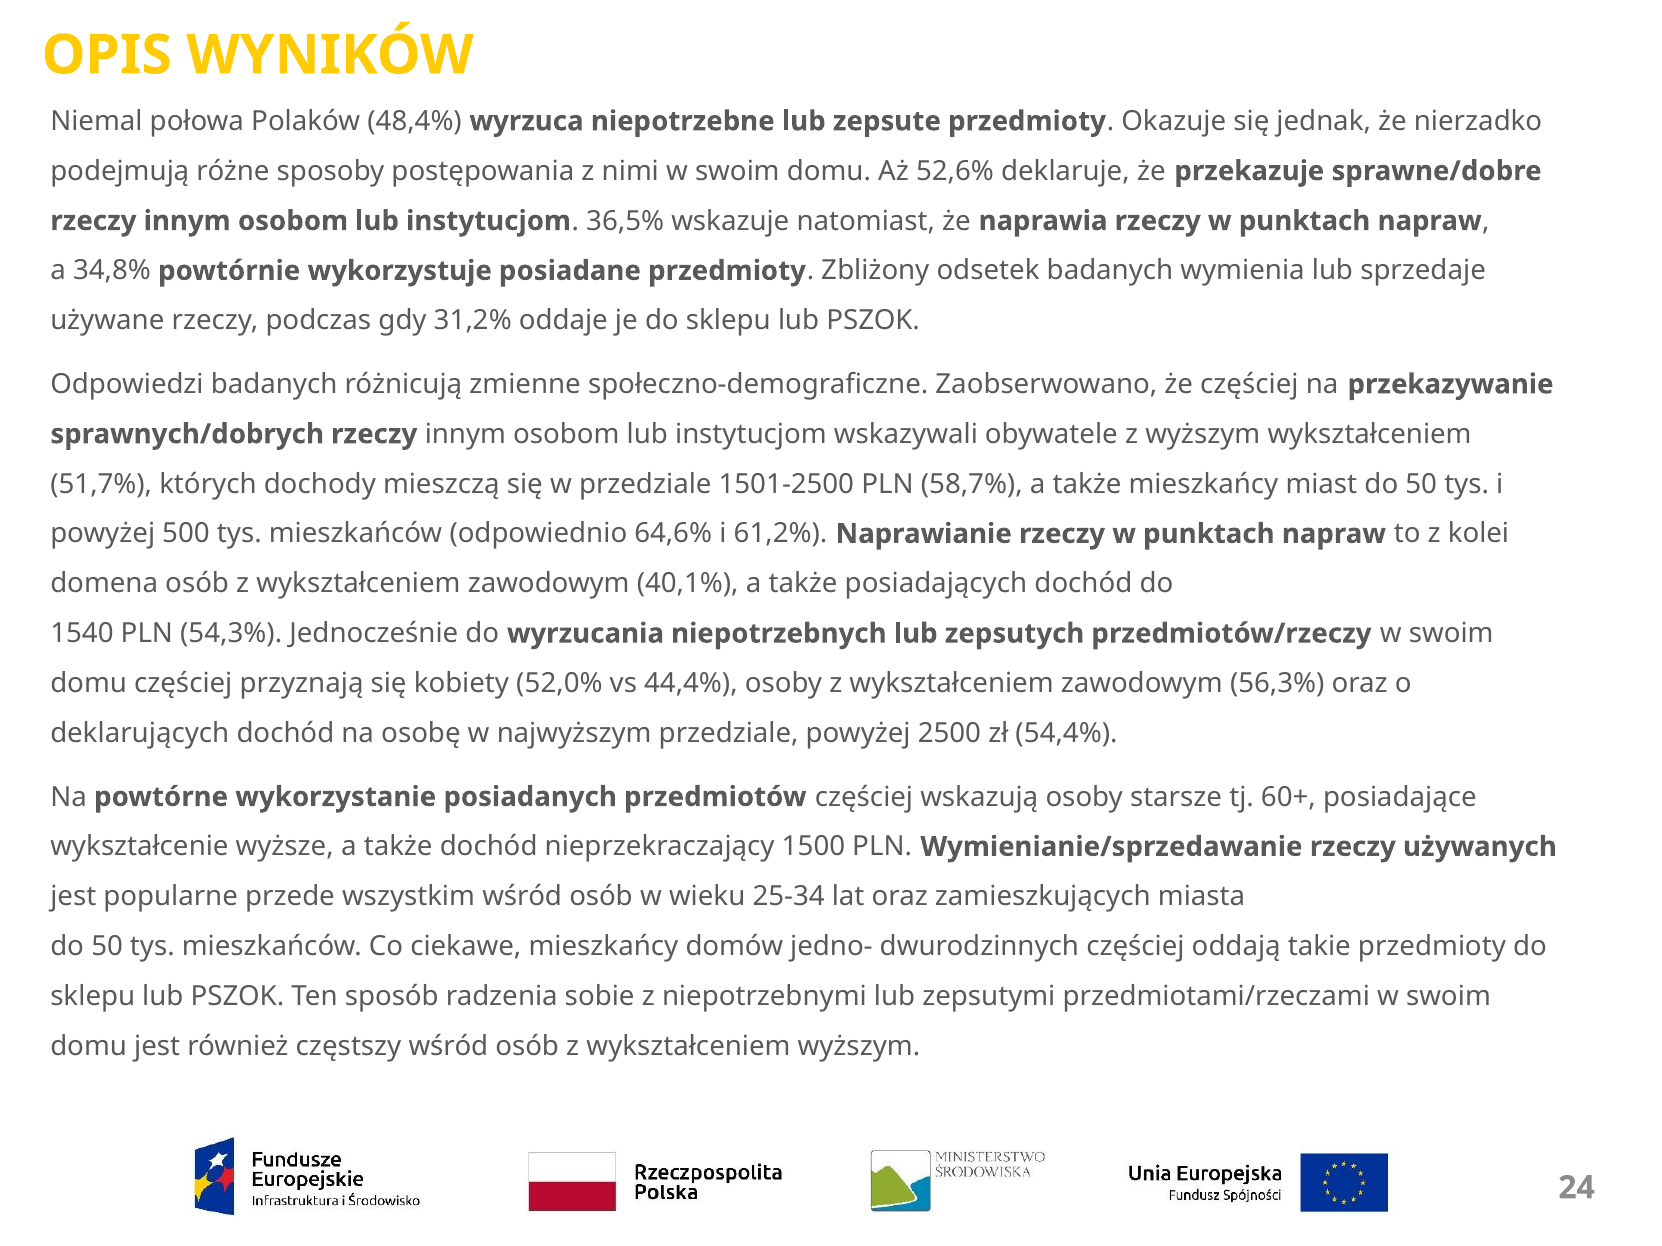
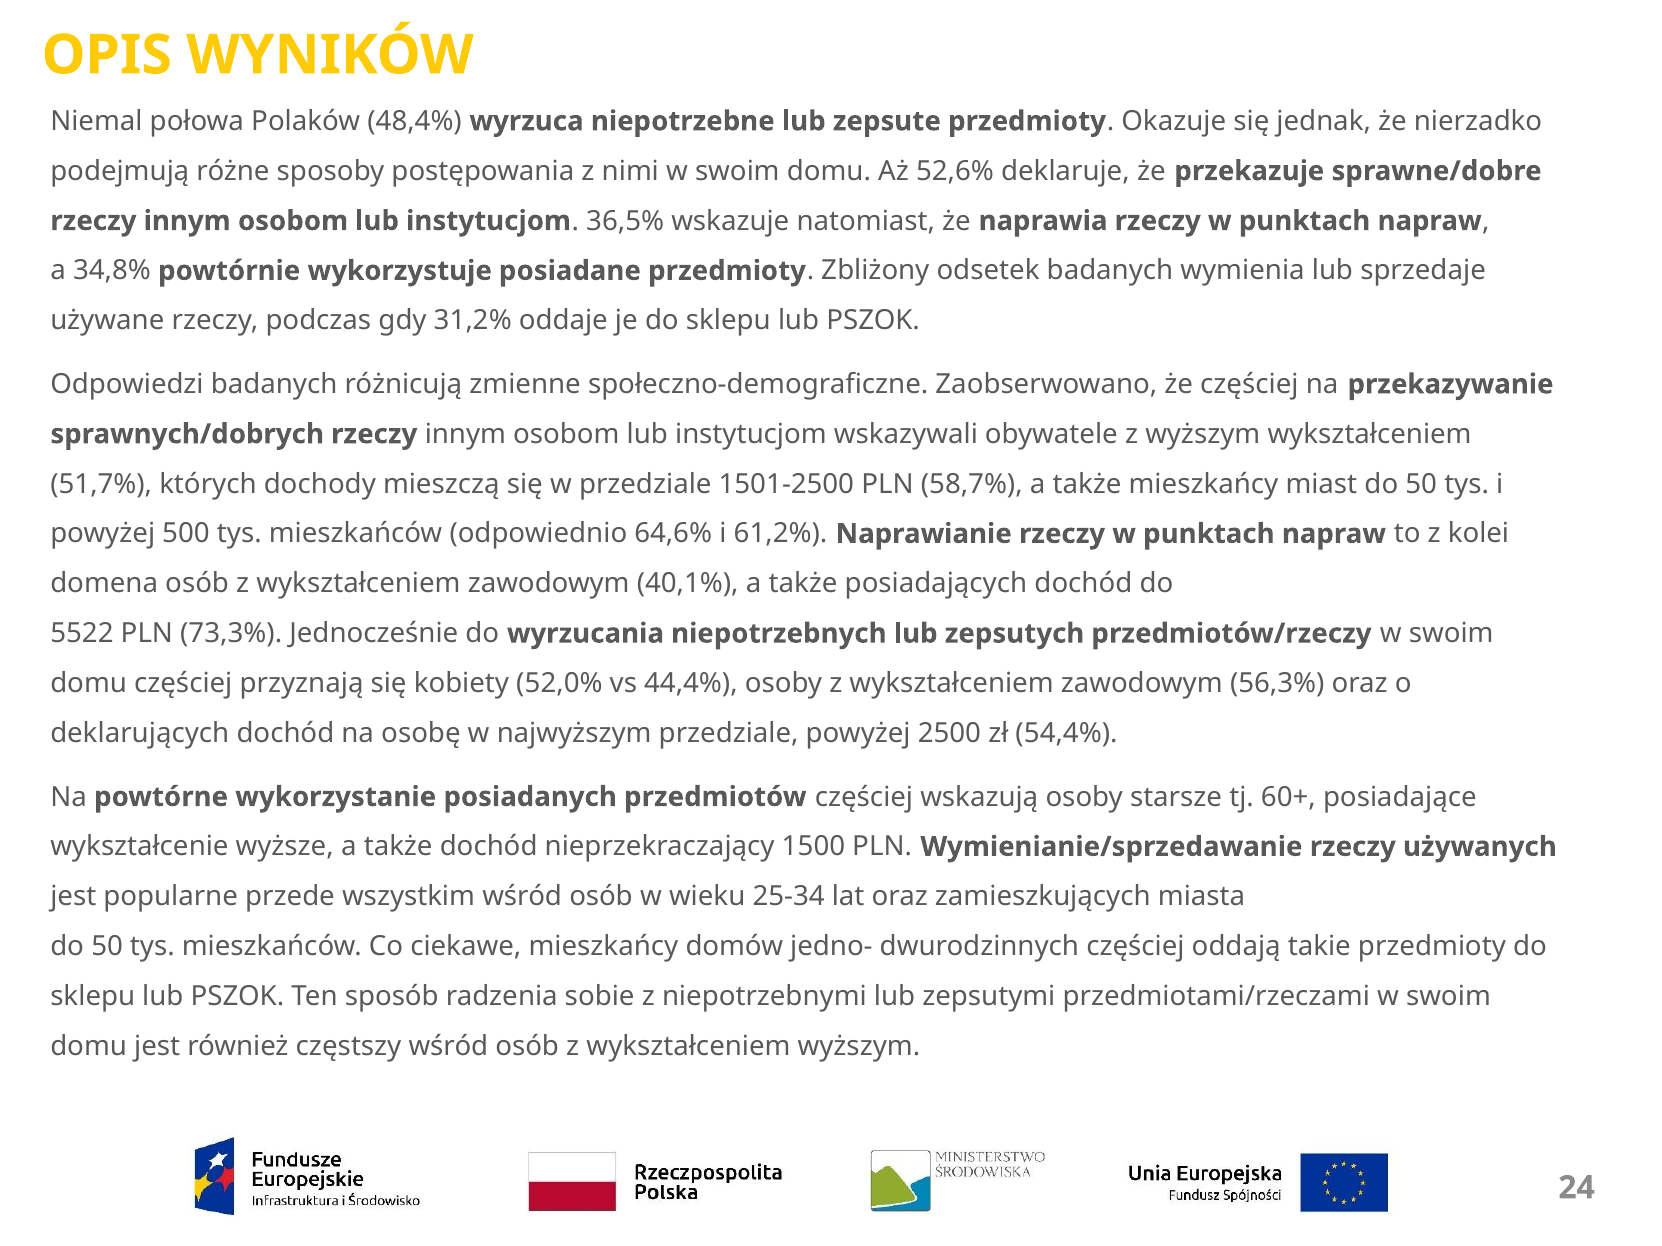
1540: 1540 -> 5522
54,3%: 54,3% -> 73,3%
